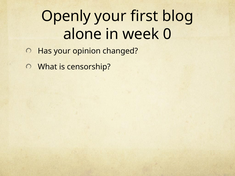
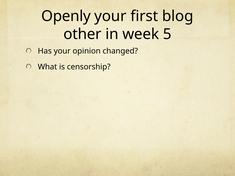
alone: alone -> other
0: 0 -> 5
